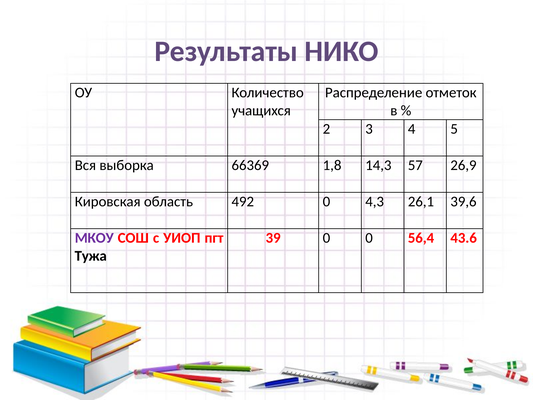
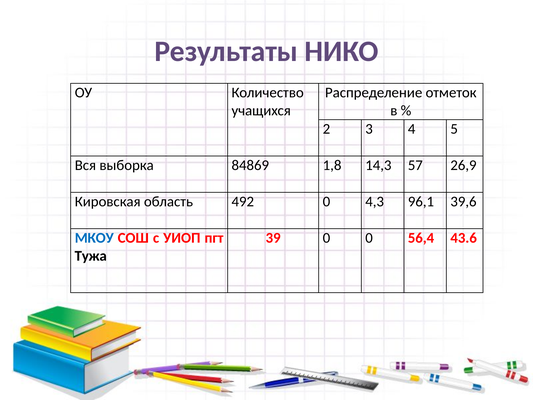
66369: 66369 -> 84869
26,1: 26,1 -> 96,1
МКОУ colour: purple -> blue
